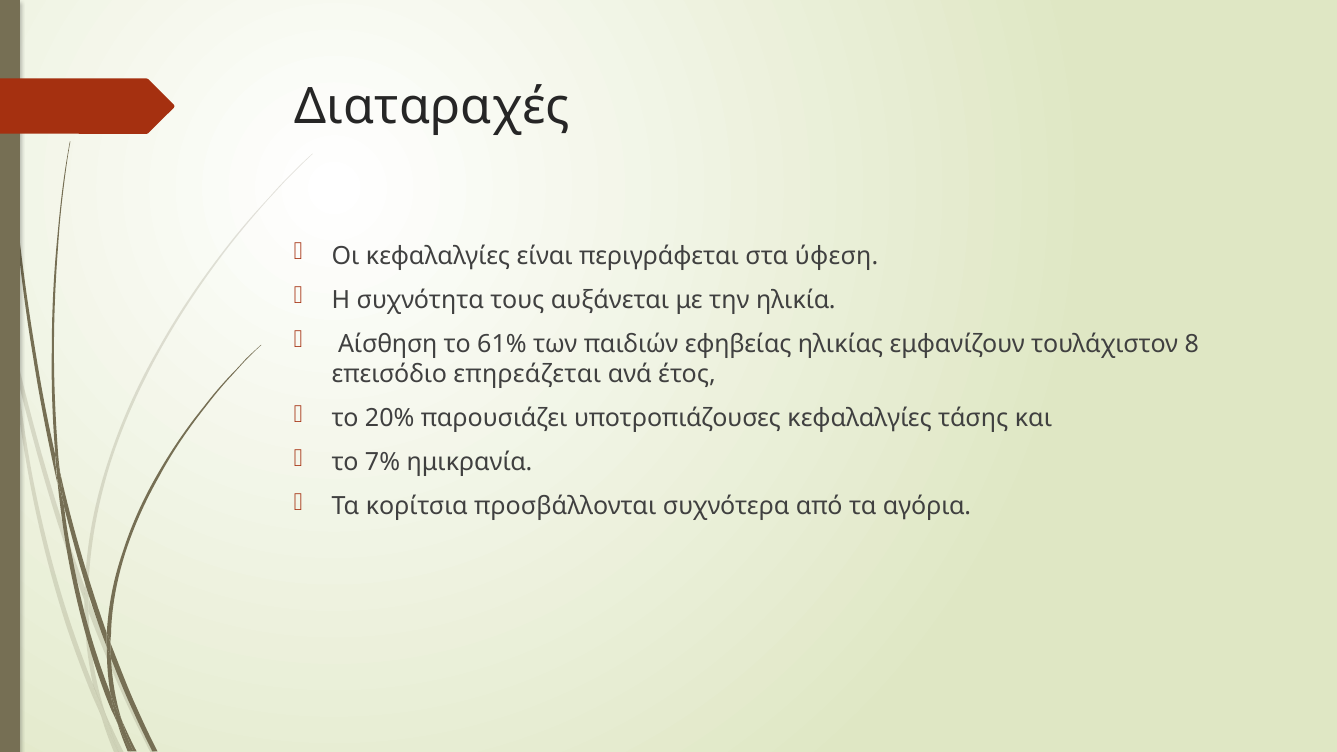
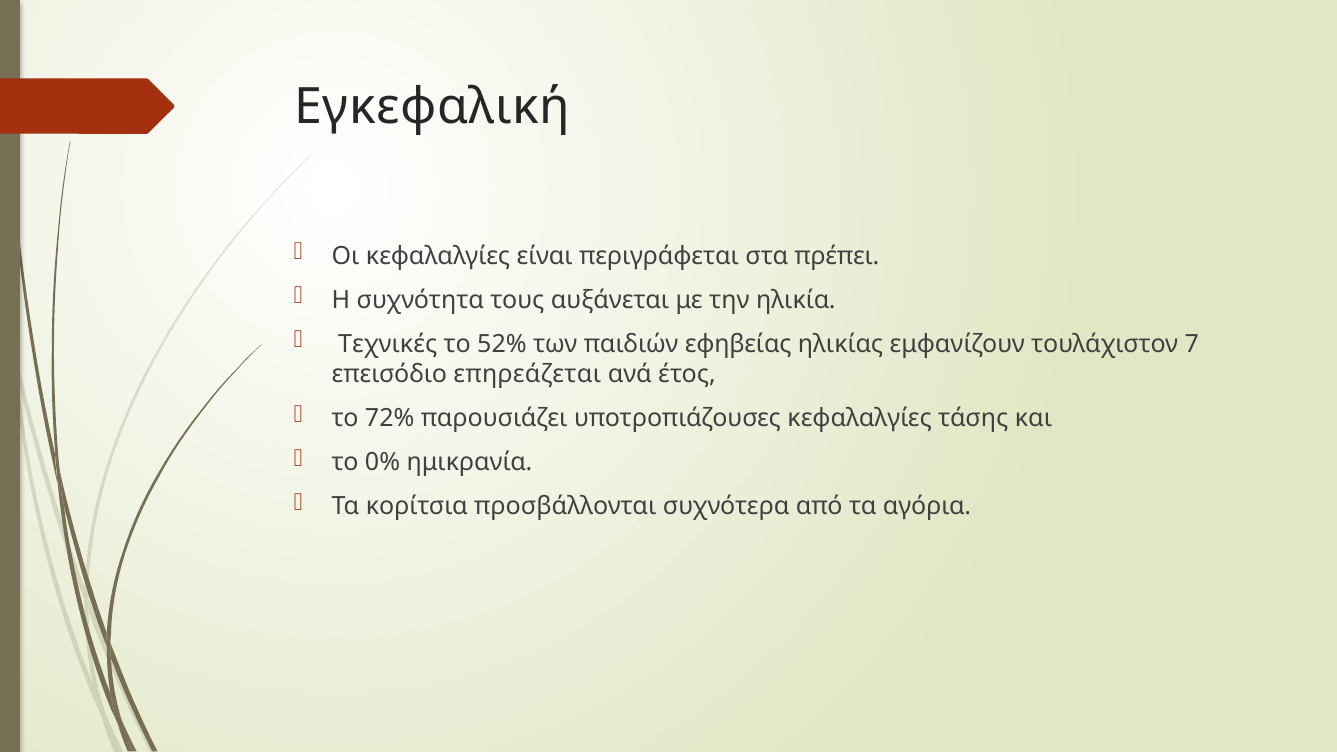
Διαταραχές: Διαταραχές -> Εγκεφαλική
ύφεση: ύφεση -> πρέπει
Αίσθηση: Αίσθηση -> Τεχνικές
61%: 61% -> 52%
8: 8 -> 7
20%: 20% -> 72%
7%: 7% -> 0%
